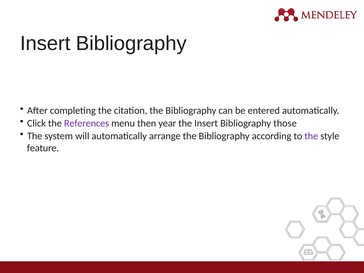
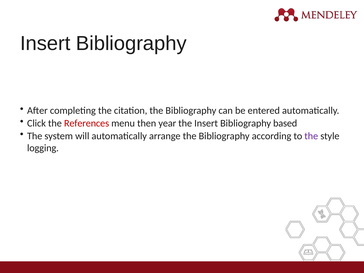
References colour: purple -> red
those: those -> based
feature: feature -> logging
